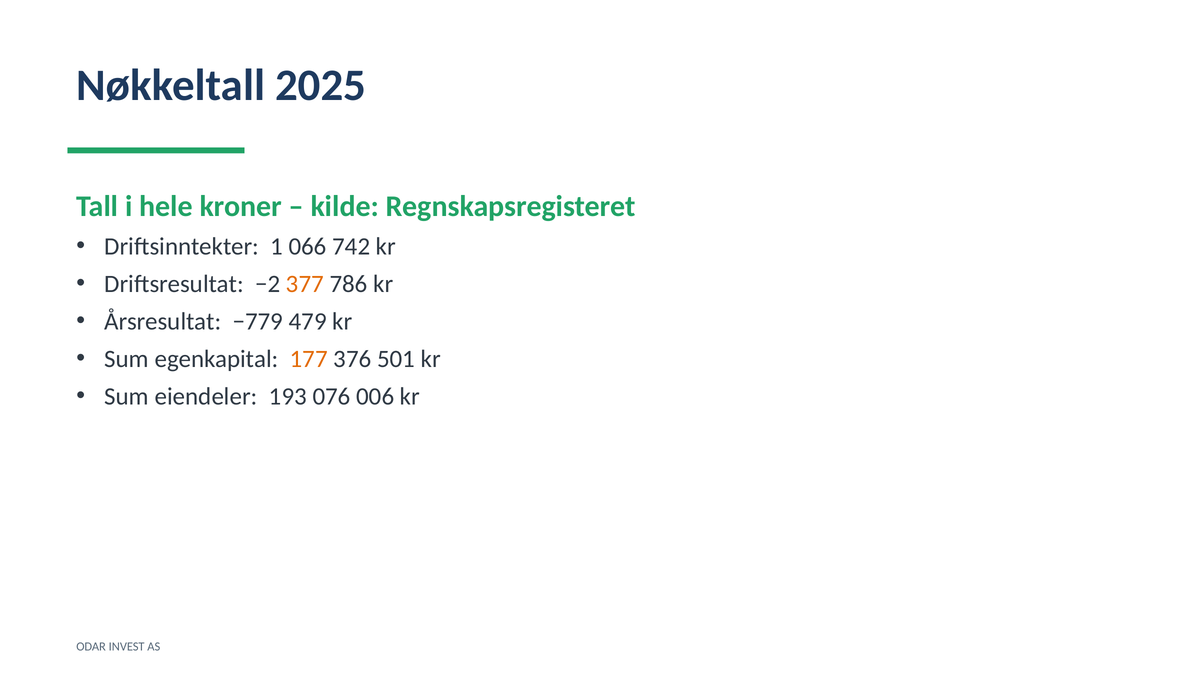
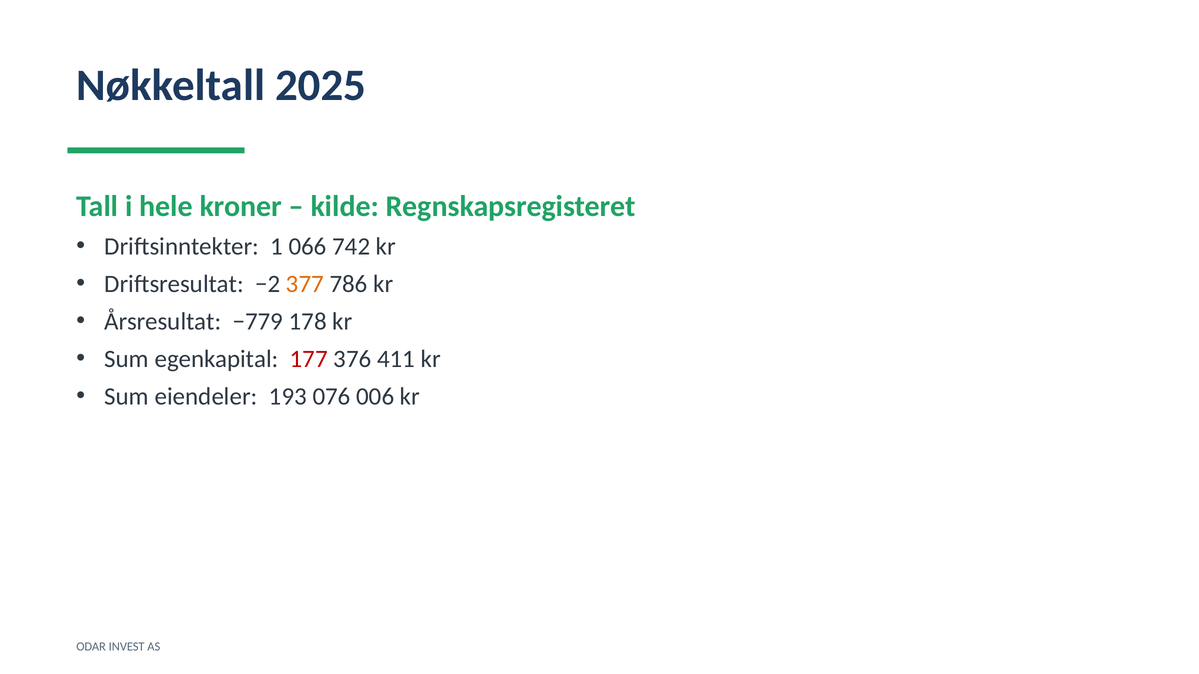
479: 479 -> 178
177 colour: orange -> red
501: 501 -> 411
